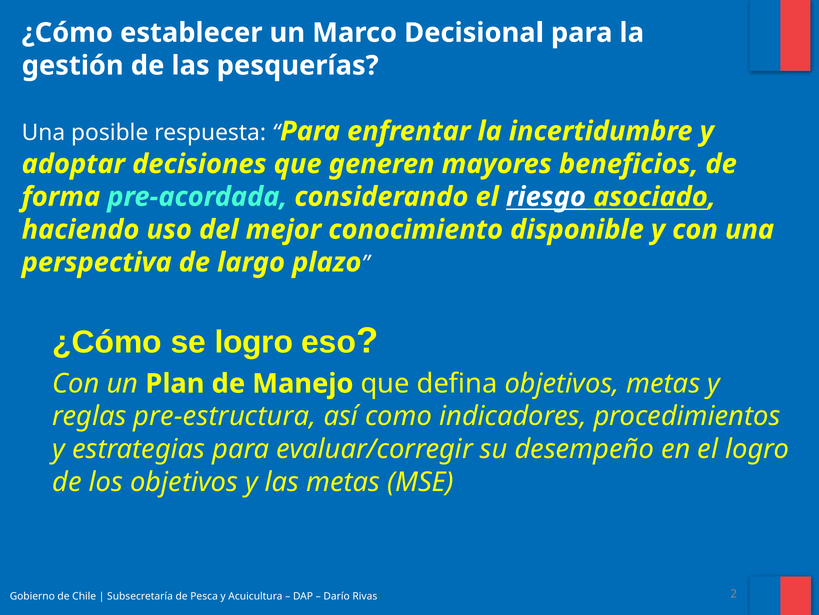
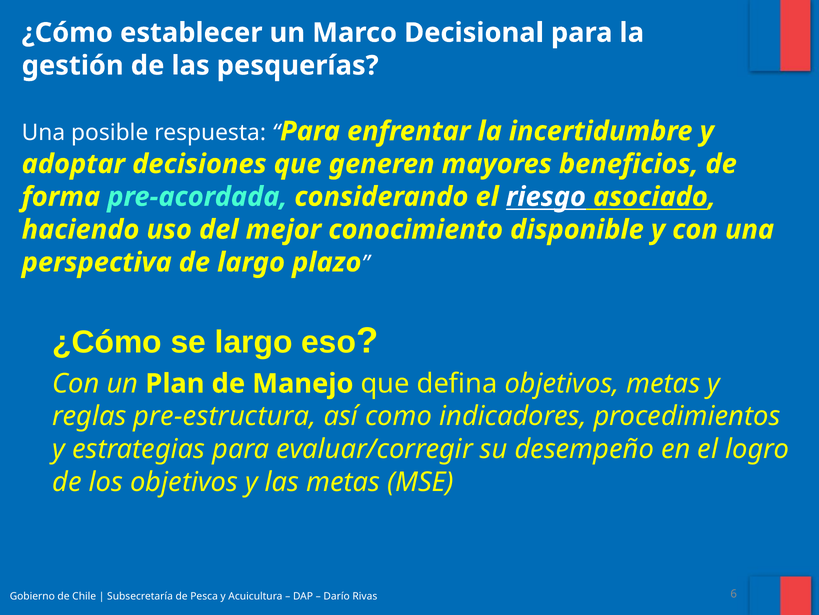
se logro: logro -> largo
2: 2 -> 6
